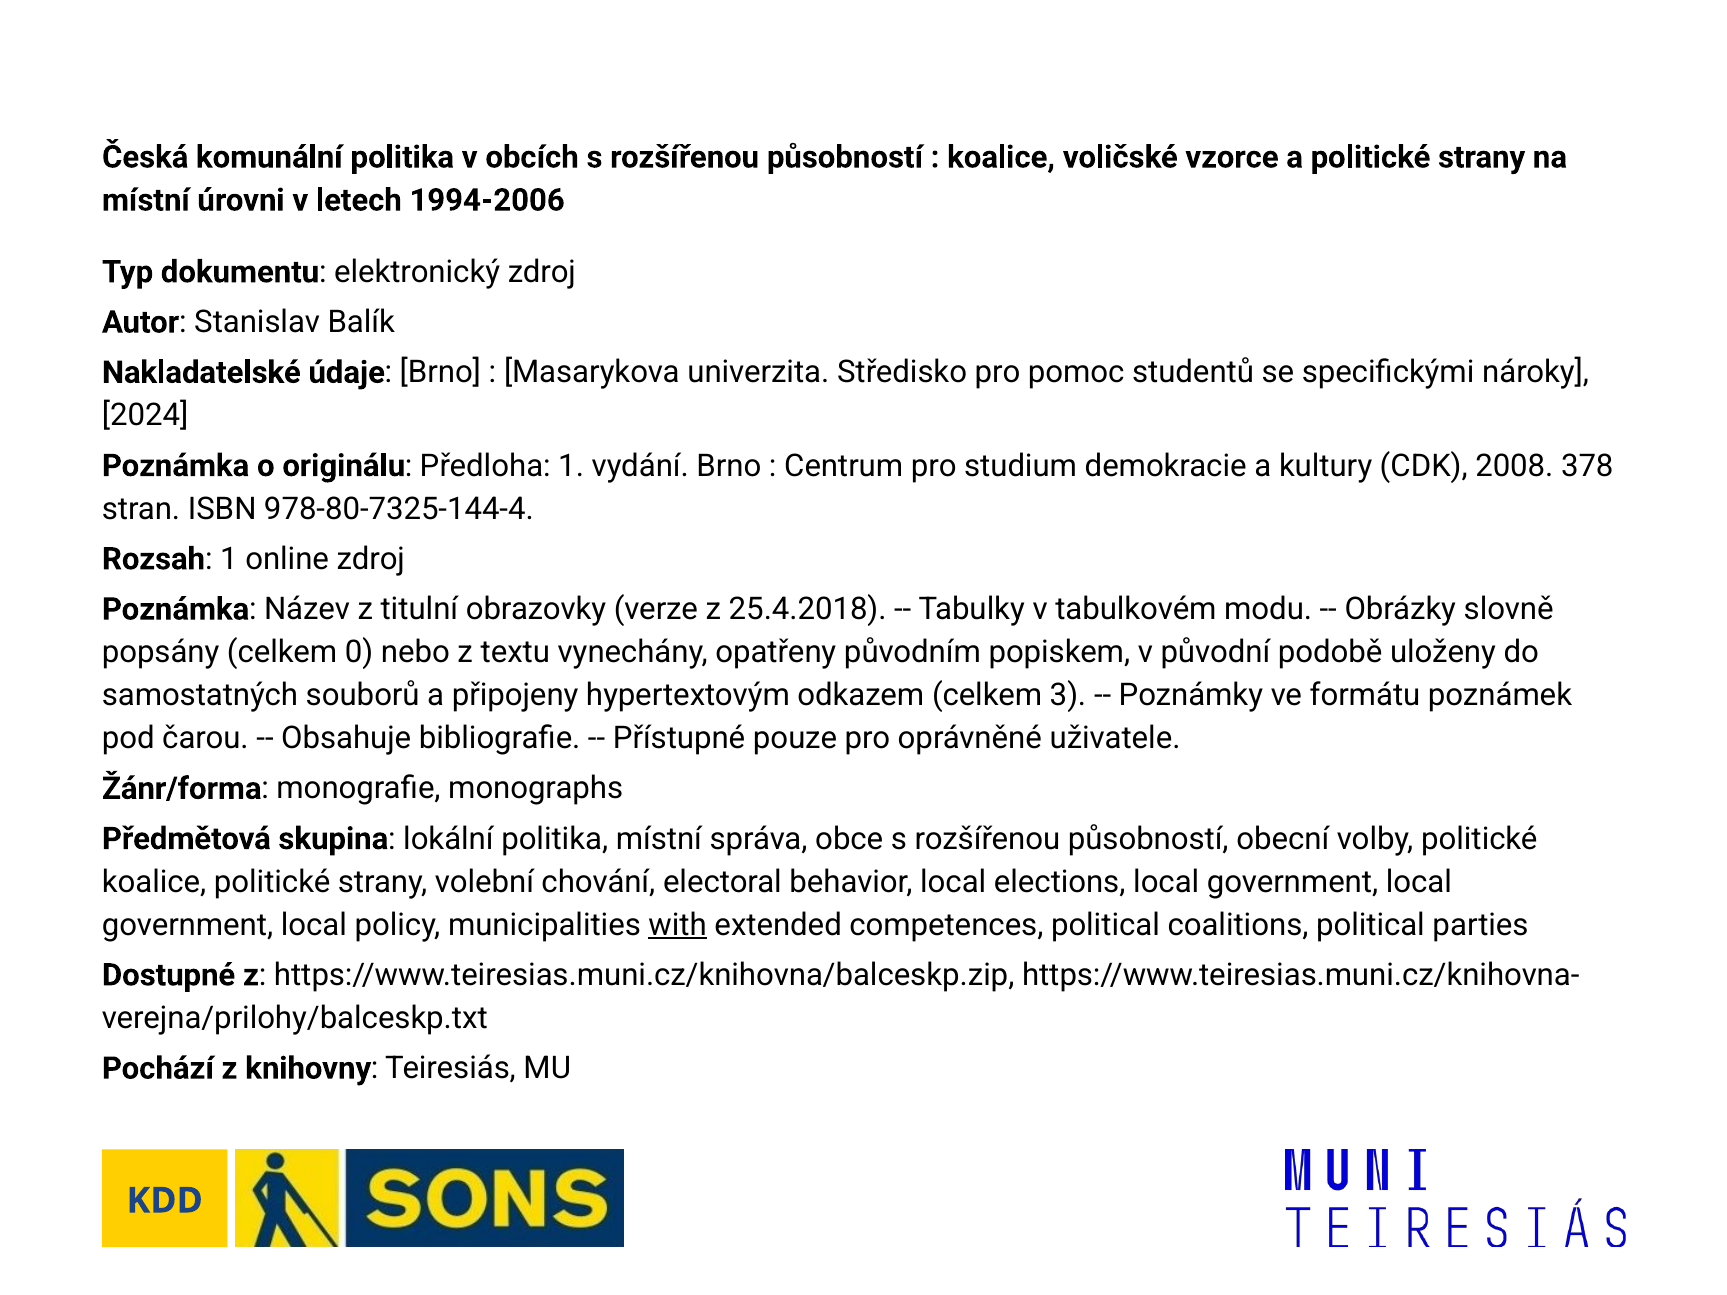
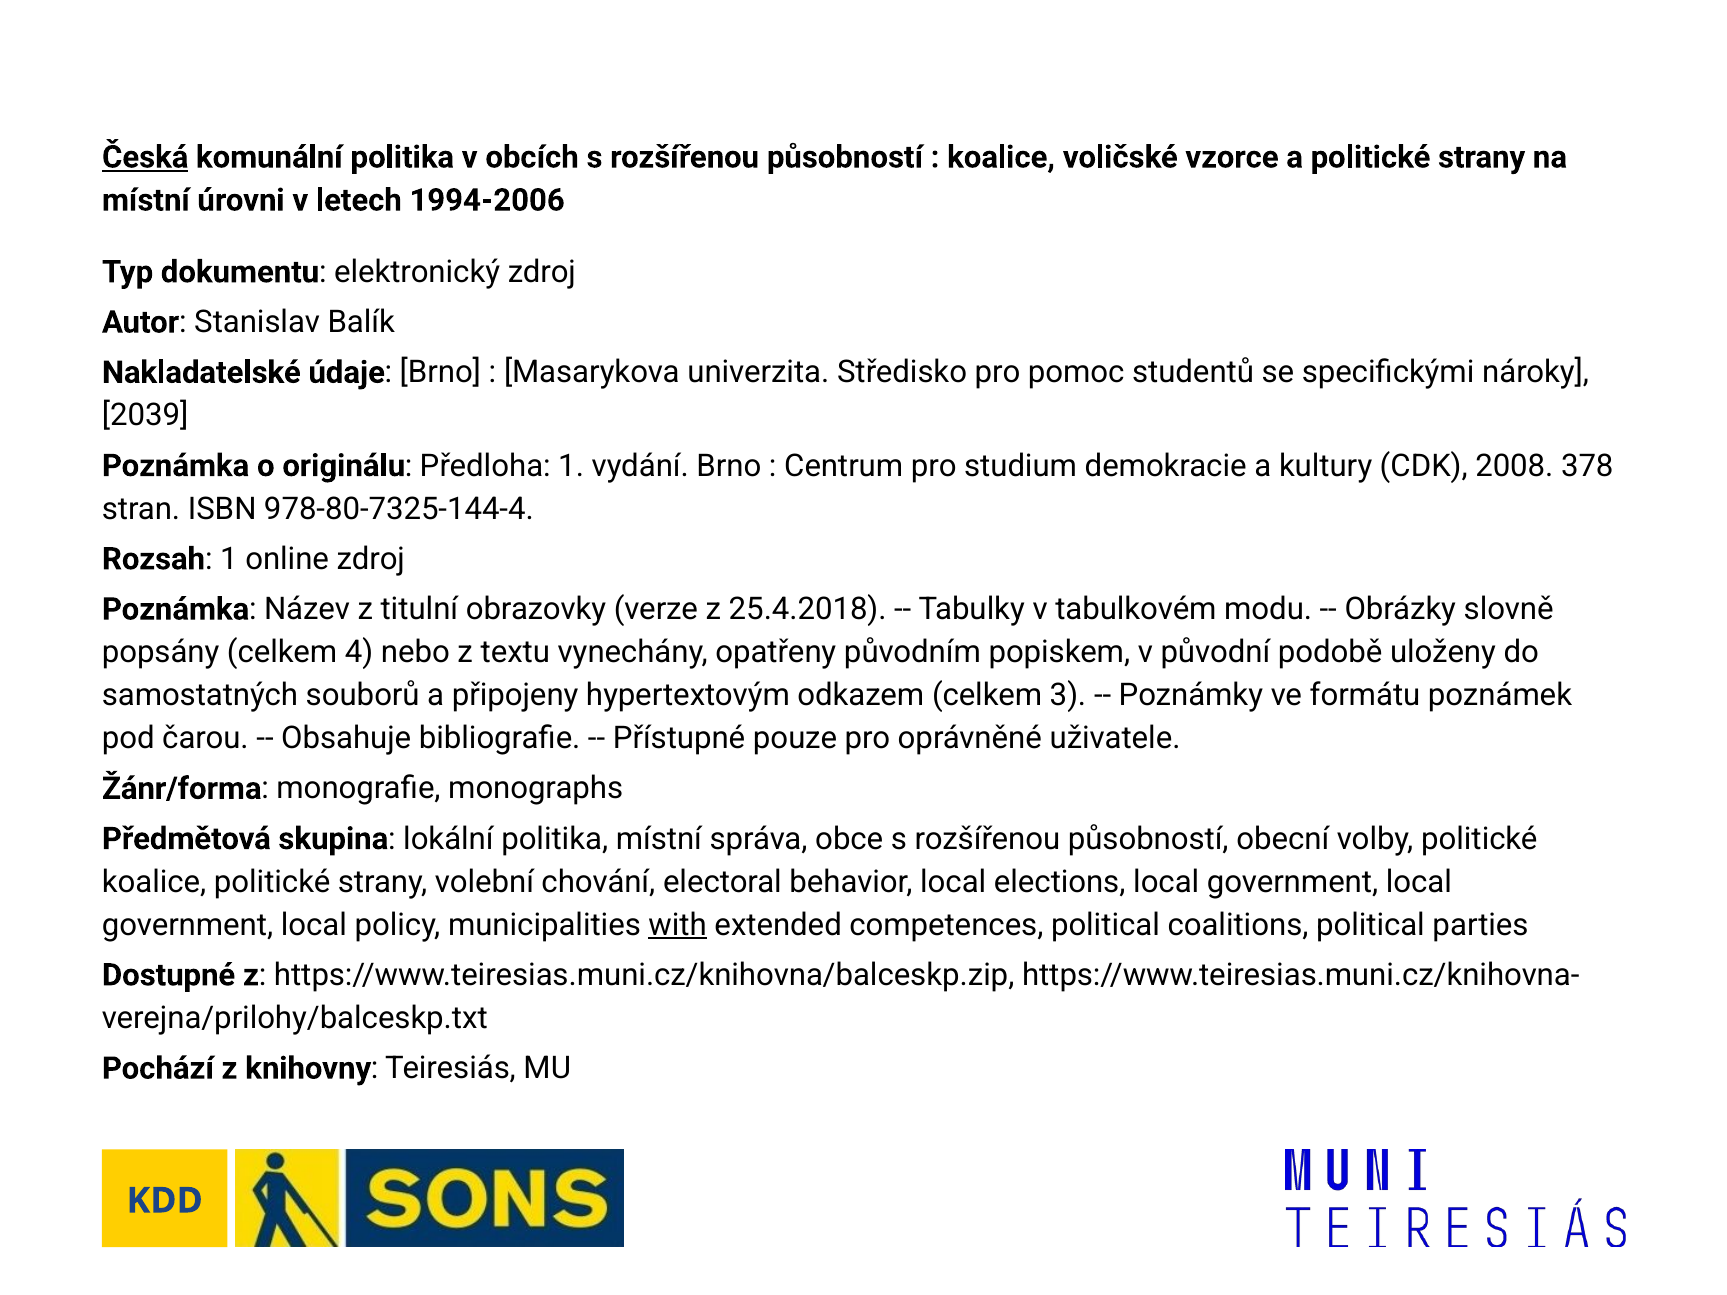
Česká underline: none -> present
2024: 2024 -> 2039
0: 0 -> 4
